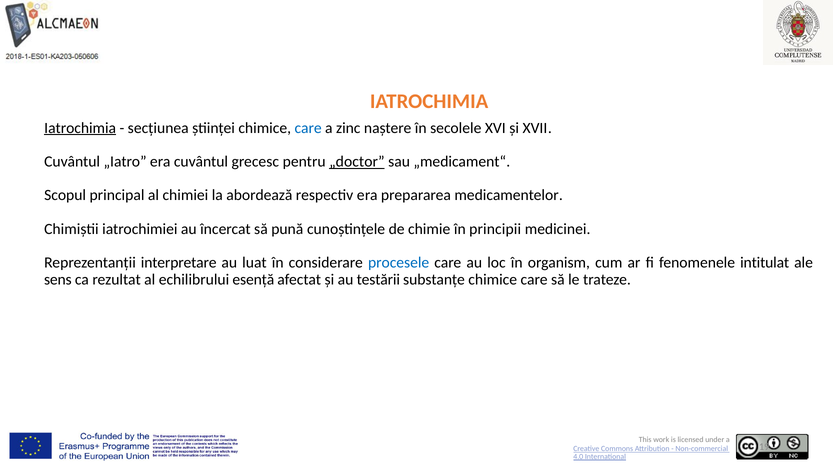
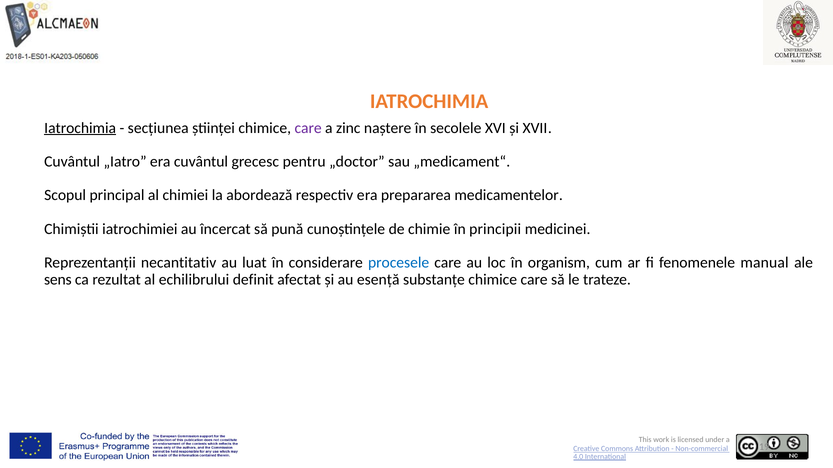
care at (308, 128) colour: blue -> purple
„doctor underline: present -> none
interpretare: interpretare -> necantitativ
intitulat: intitulat -> manual
esență: esență -> definit
testării: testării -> esență
